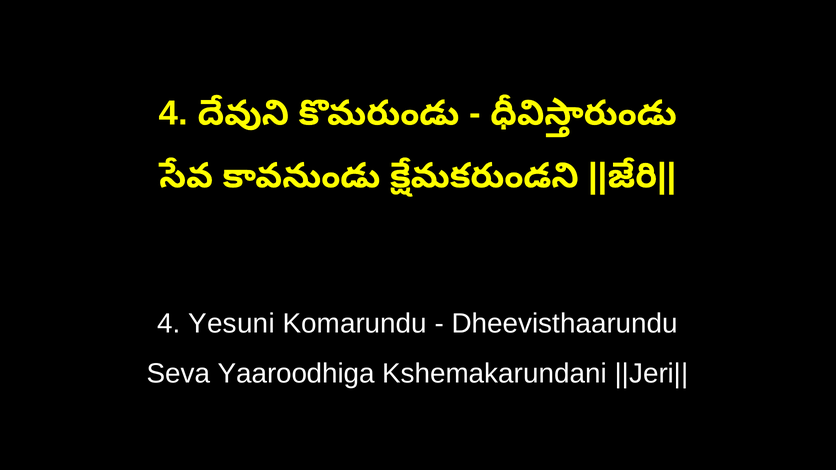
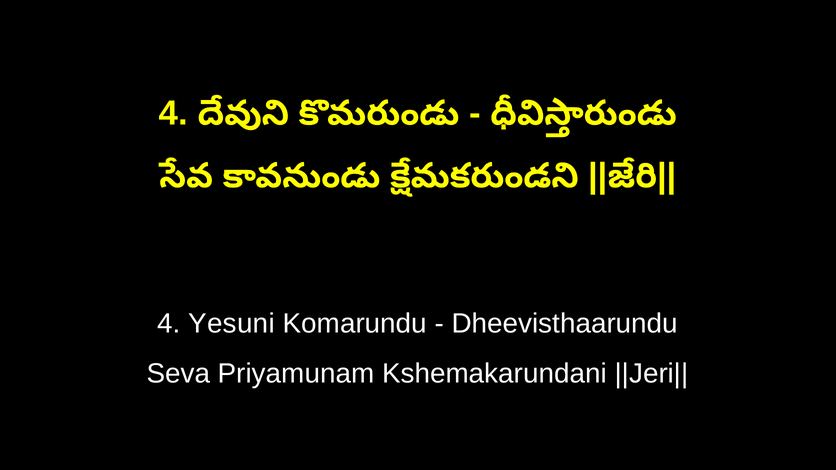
Yaaroodhiga: Yaaroodhiga -> Priyamunam
